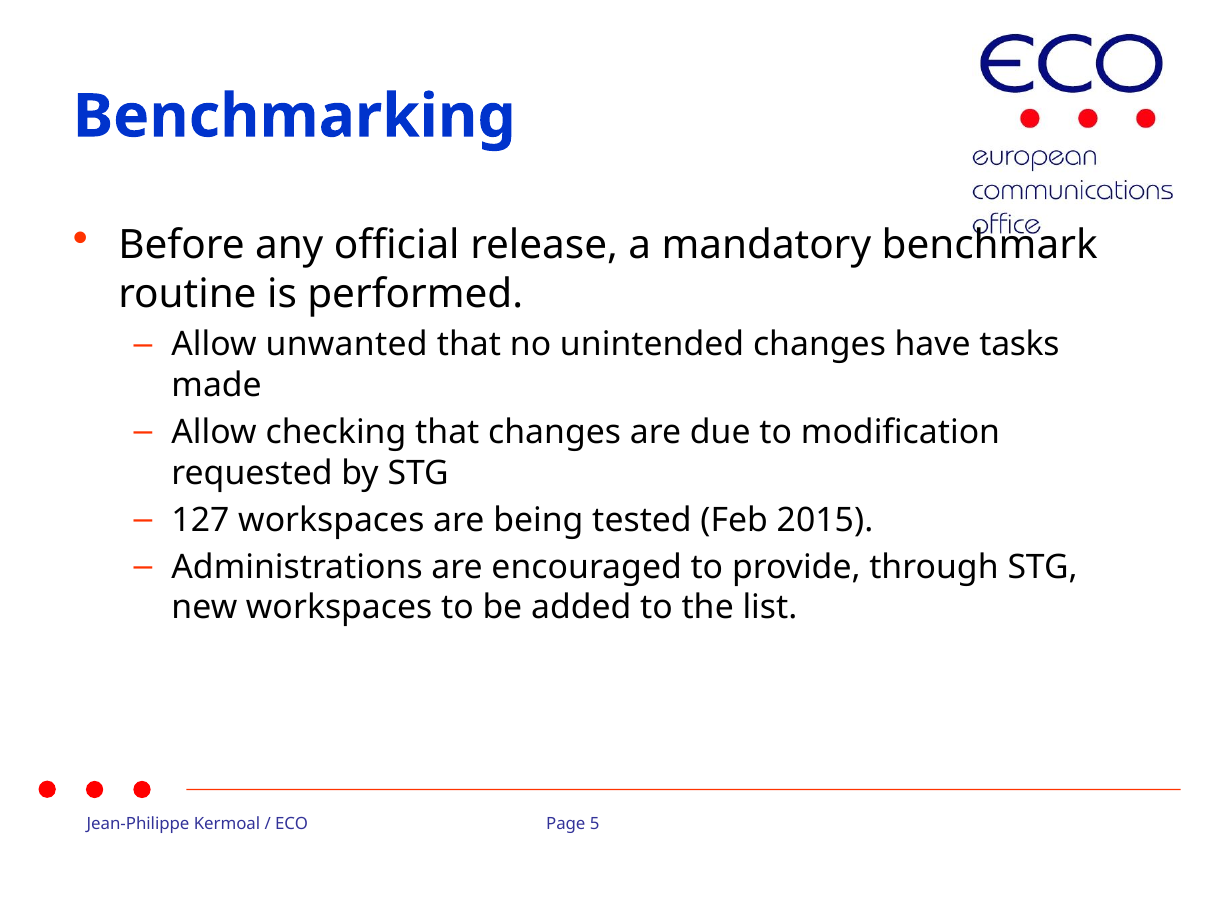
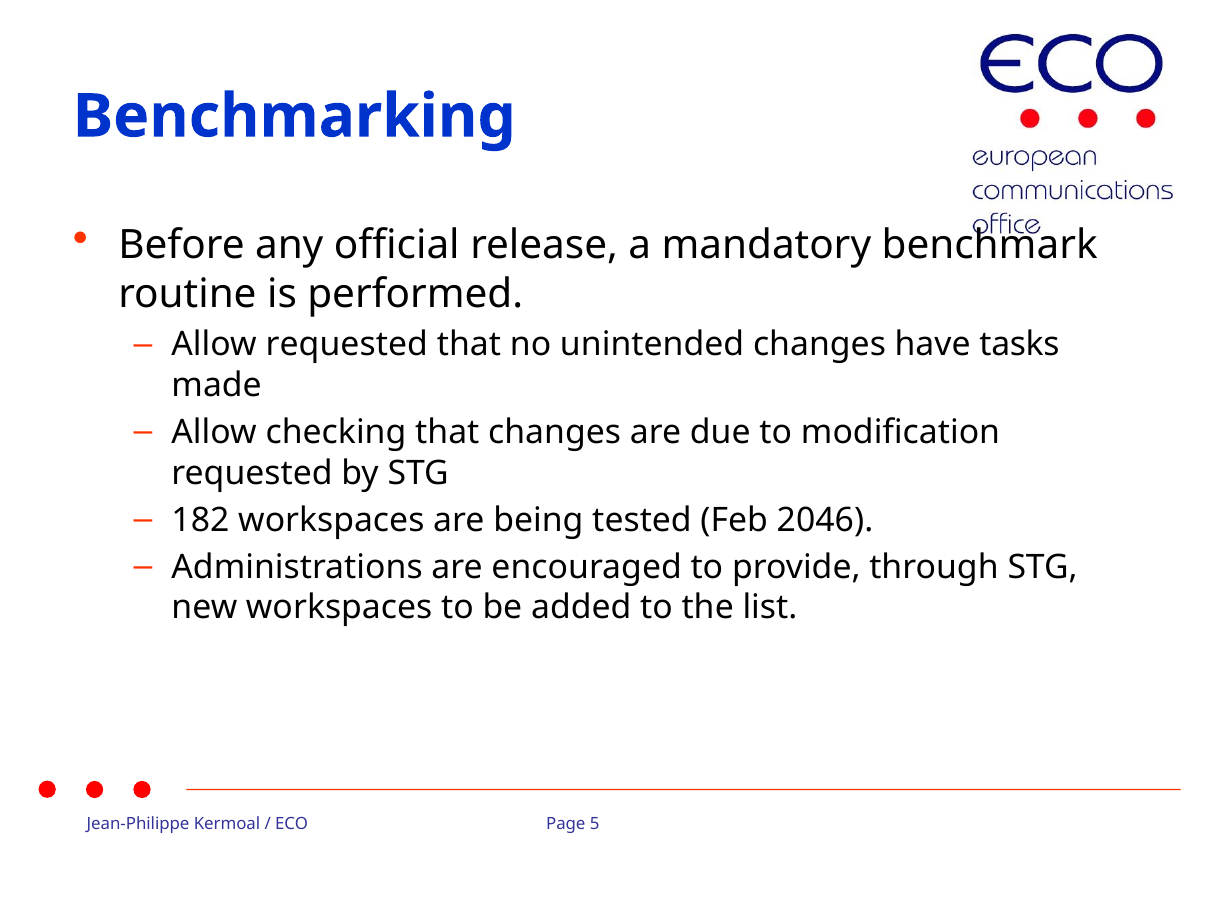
Allow unwanted: unwanted -> requested
127: 127 -> 182
2015: 2015 -> 2046
